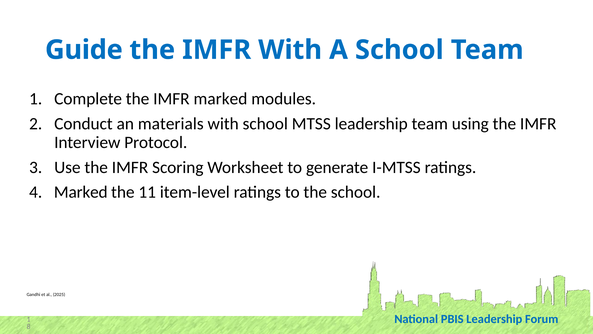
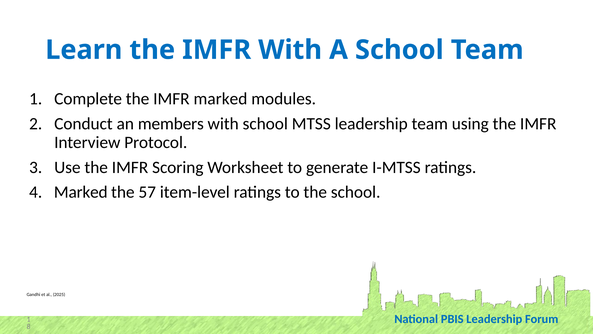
Guide: Guide -> Learn
materials: materials -> members
11: 11 -> 57
